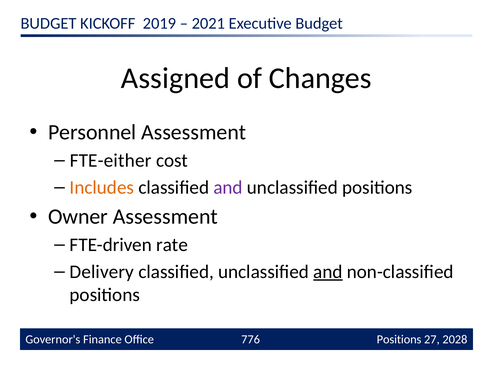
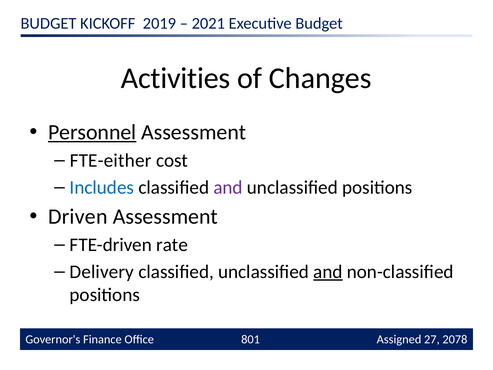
Assigned: Assigned -> Activities
Personnel underline: none -> present
Includes colour: orange -> blue
Owner: Owner -> Driven
776: 776 -> 801
Positions at (399, 339): Positions -> Assigned
2028: 2028 -> 2078
